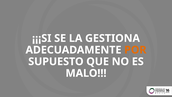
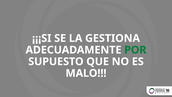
POR colour: orange -> green
